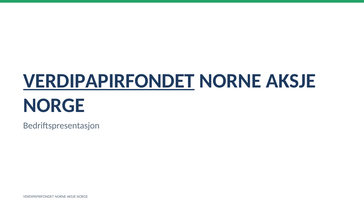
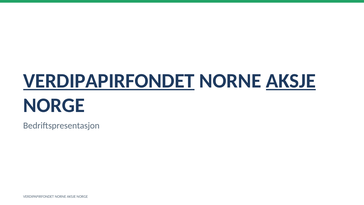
AKSJE at (291, 81) underline: none -> present
